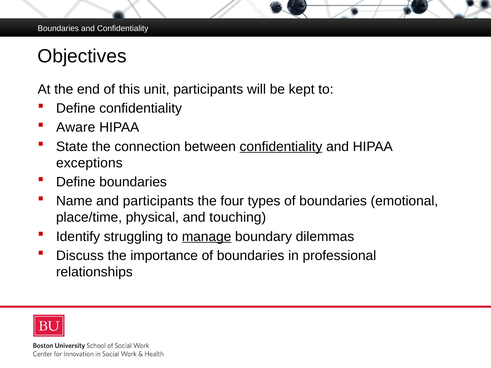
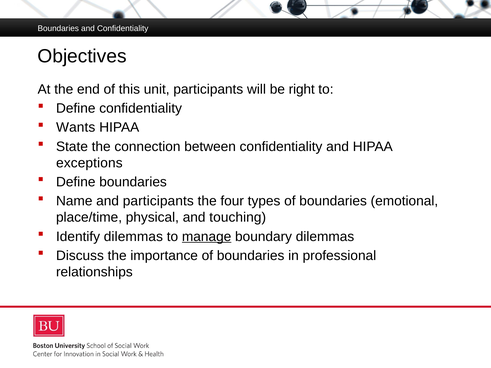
kept: kept -> right
Aware: Aware -> Wants
confidentiality at (281, 147) underline: present -> none
Identify struggling: struggling -> dilemmas
